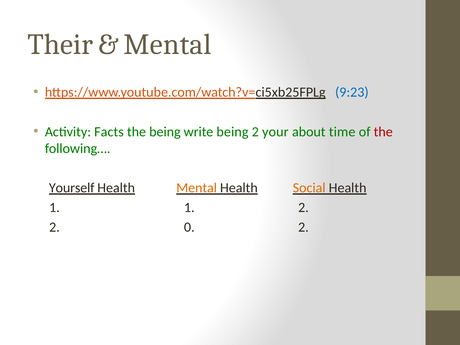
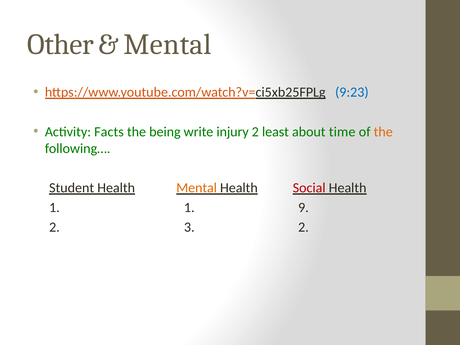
Their: Their -> Other
write being: being -> injury
your: your -> least
the at (383, 132) colour: red -> orange
Yourself: Yourself -> Student
Social colour: orange -> red
1 2: 2 -> 9
0: 0 -> 3
